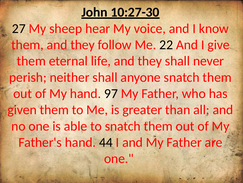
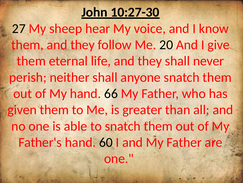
22: 22 -> 20
97: 97 -> 66
44: 44 -> 60
